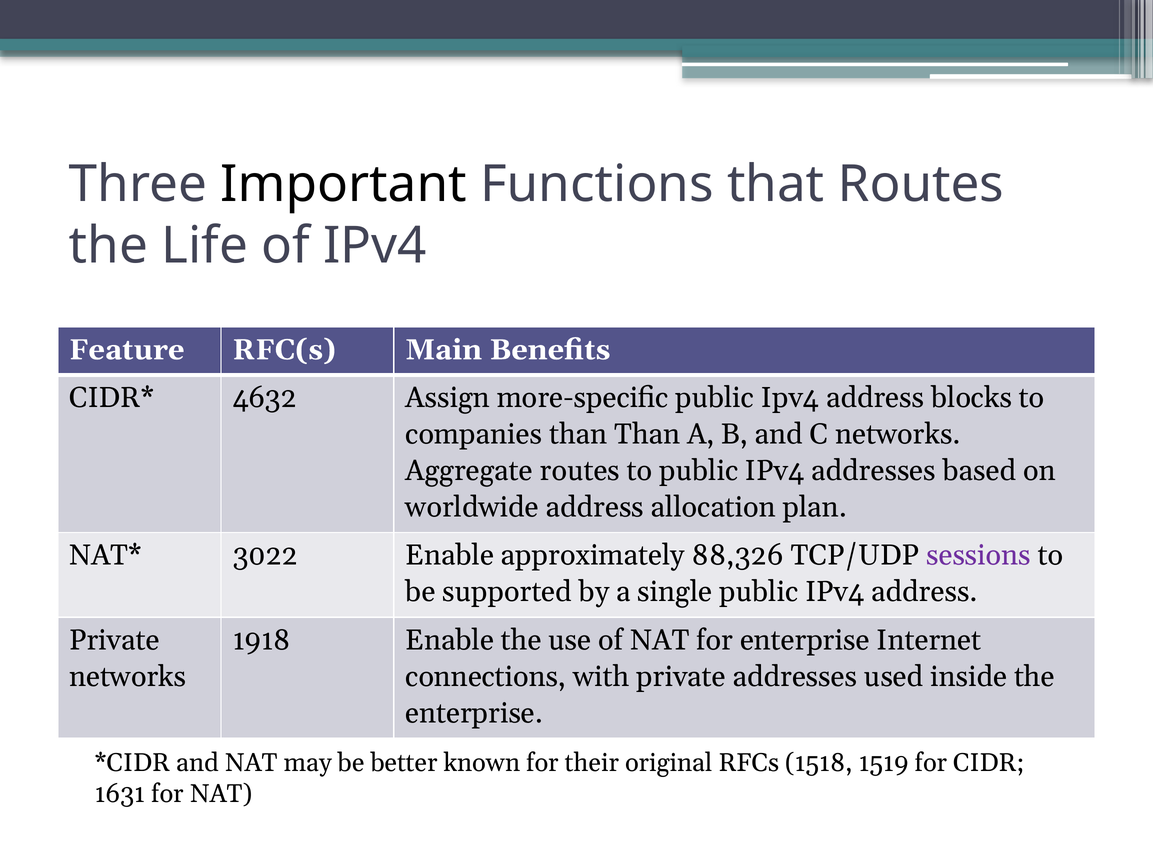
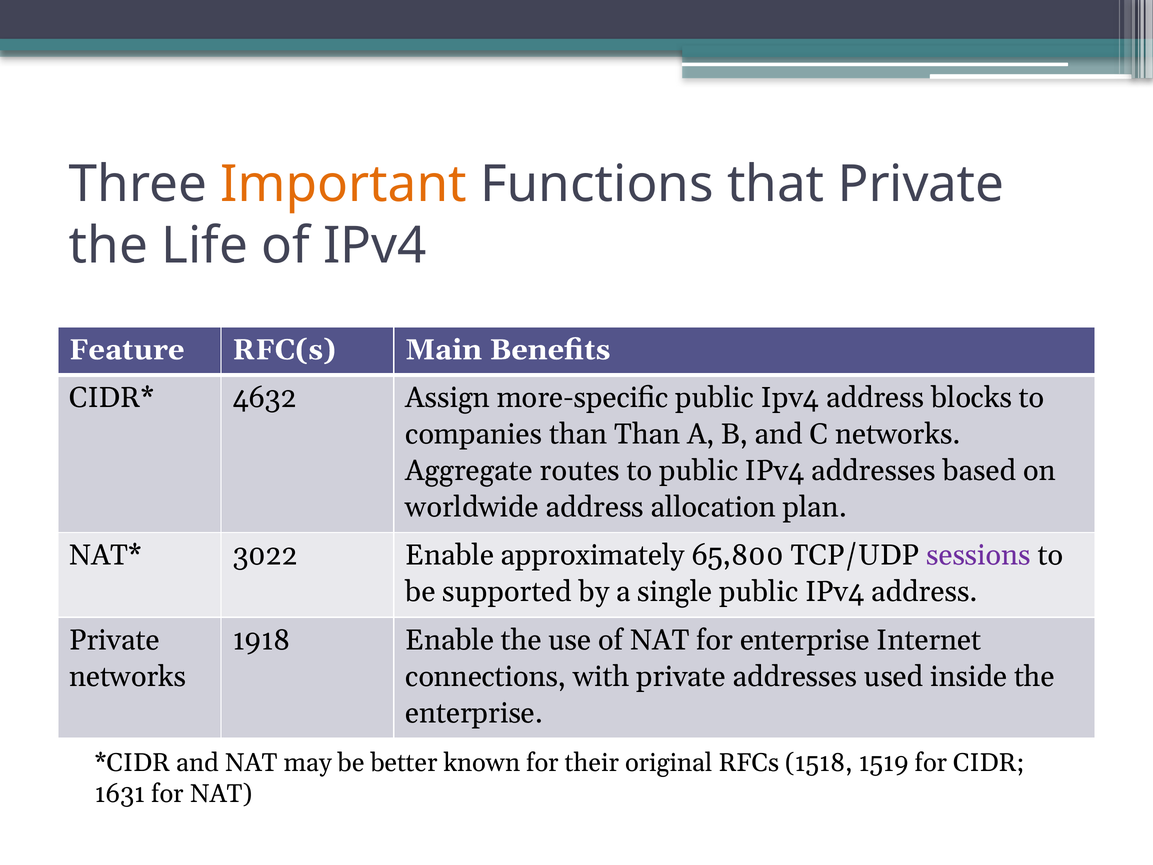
Important colour: black -> orange
that Routes: Routes -> Private
88,326: 88,326 -> 65,800
